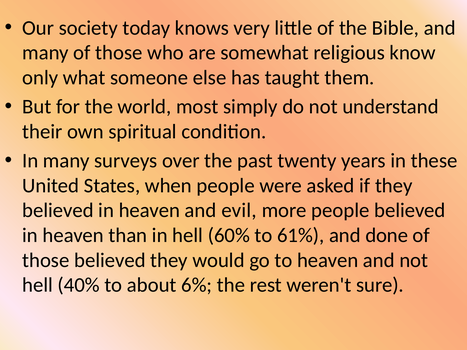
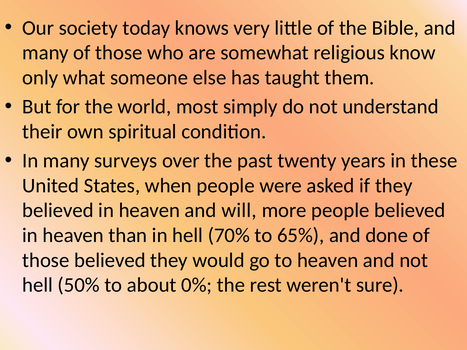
evil: evil -> will
60%: 60% -> 70%
61%: 61% -> 65%
40%: 40% -> 50%
6%: 6% -> 0%
